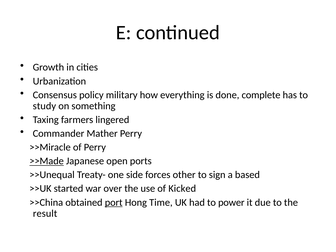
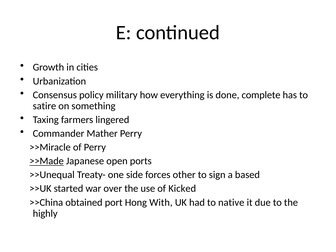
study: study -> satire
port underline: present -> none
Time: Time -> With
power: power -> native
result: result -> highly
